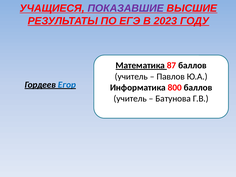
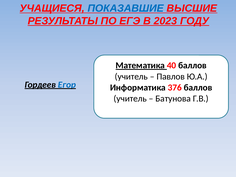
ПОКАЗАВШИЕ colour: purple -> blue
87: 87 -> 40
800: 800 -> 376
